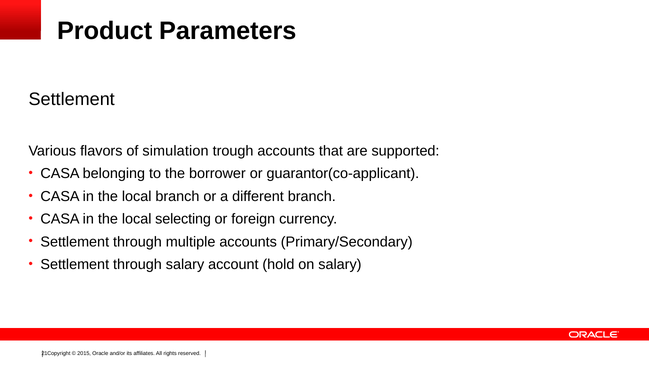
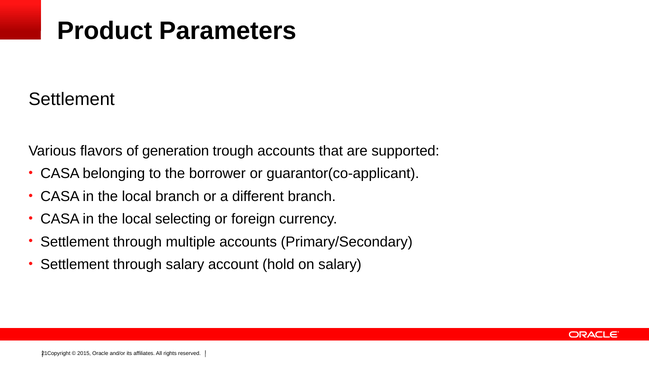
simulation: simulation -> generation
